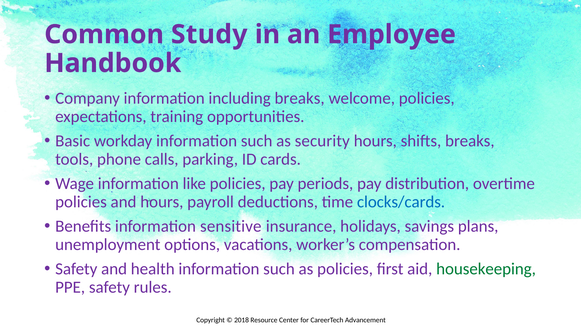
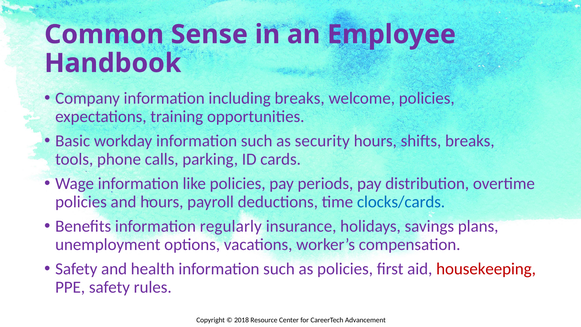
Study: Study -> Sense
sensitive: sensitive -> regularly
housekeeping colour: green -> red
